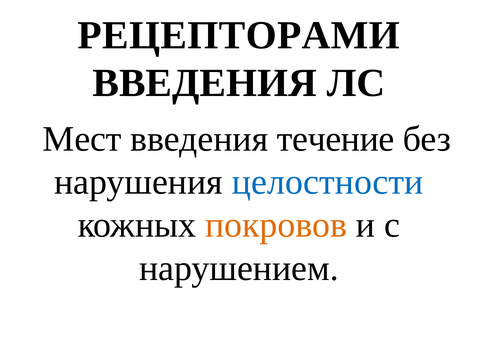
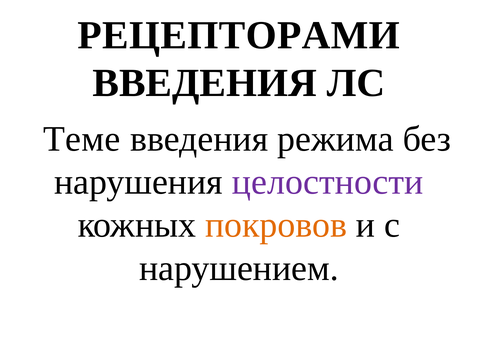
Мест: Мест -> Теме
течение: течение -> режима
целостности colour: blue -> purple
